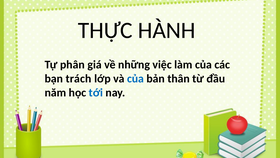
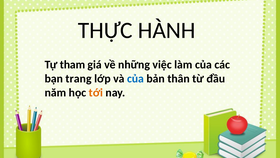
phân: phân -> tham
trách: trách -> trang
tới colour: blue -> orange
